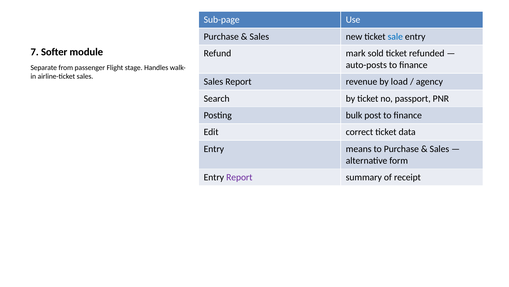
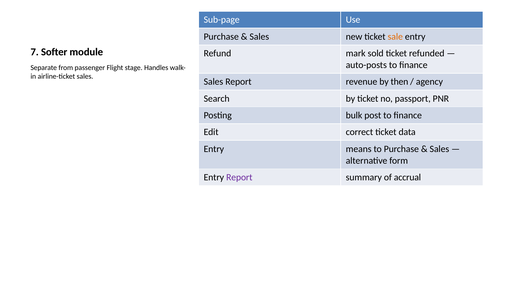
sale colour: blue -> orange
load: load -> then
receipt: receipt -> accrual
